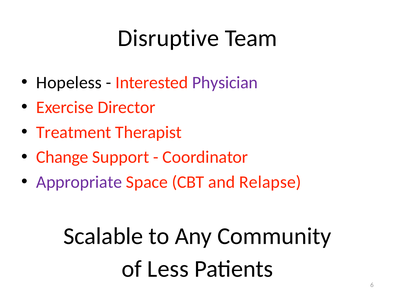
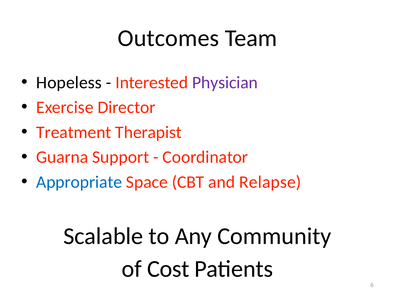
Disruptive: Disruptive -> Outcomes
Change: Change -> Guarna
Appropriate colour: purple -> blue
Less: Less -> Cost
